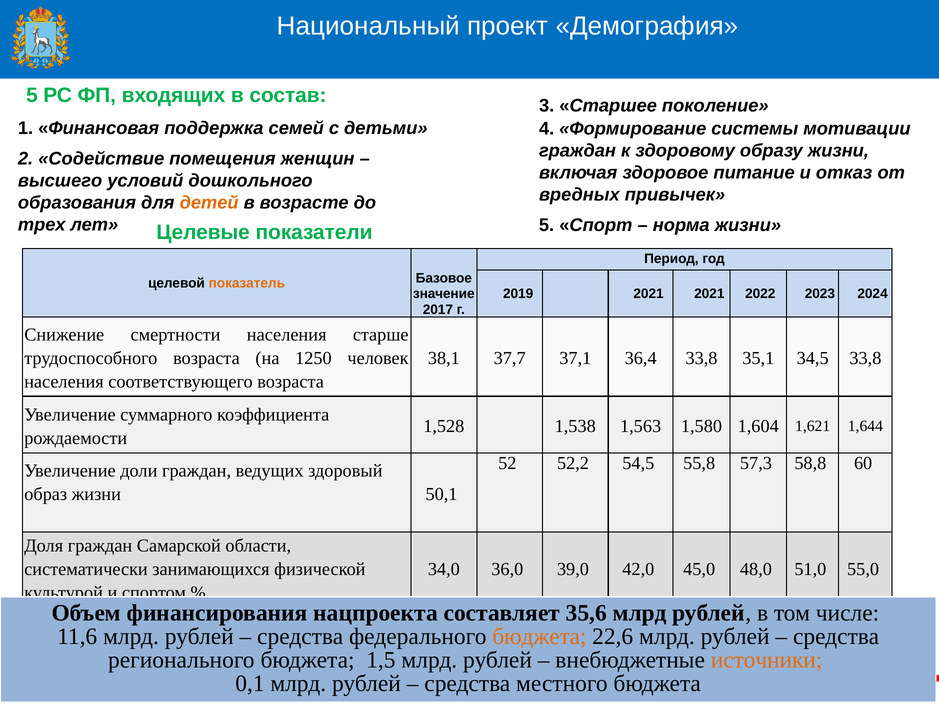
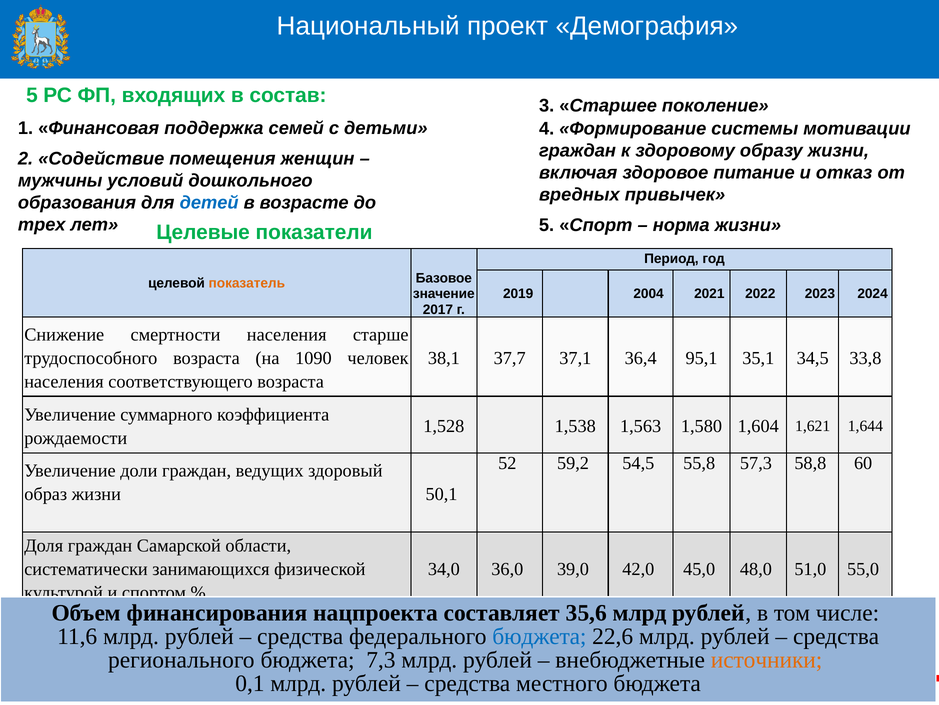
высшего: высшего -> мужчины
детей colour: orange -> blue
2019 2021: 2021 -> 2004
1250: 1250 -> 1090
36,4 33,8: 33,8 -> 95,1
52,2: 52,2 -> 59,2
бюджета at (539, 636) colour: orange -> blue
1,5: 1,5 -> 7,3
